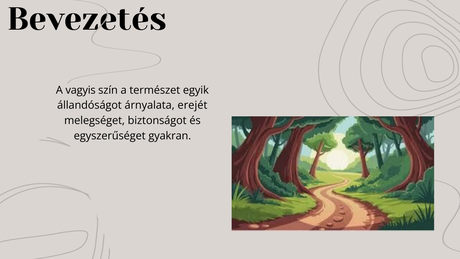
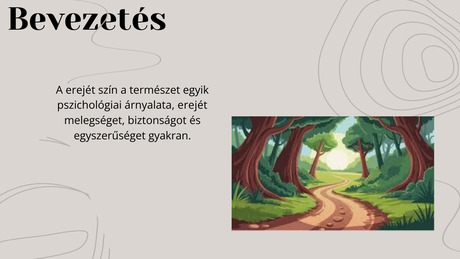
A vagyis: vagyis -> erejét
állandóságot: állandóságot -> pszichológiai
